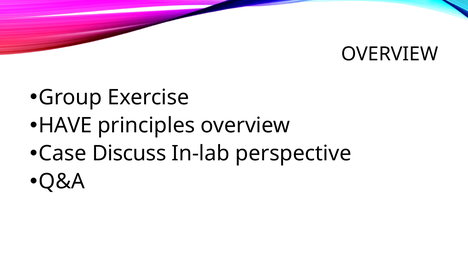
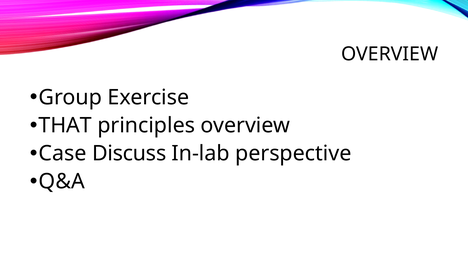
HAVE: HAVE -> THAT
